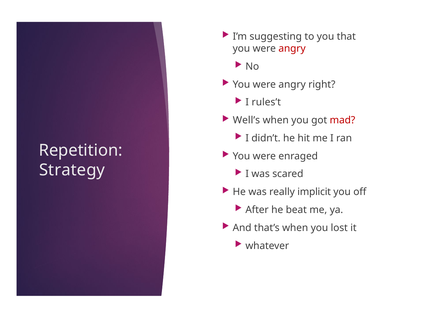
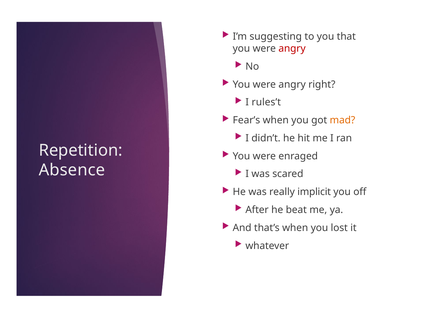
Well’s: Well’s -> Fear’s
mad colour: red -> orange
Strategy: Strategy -> Absence
